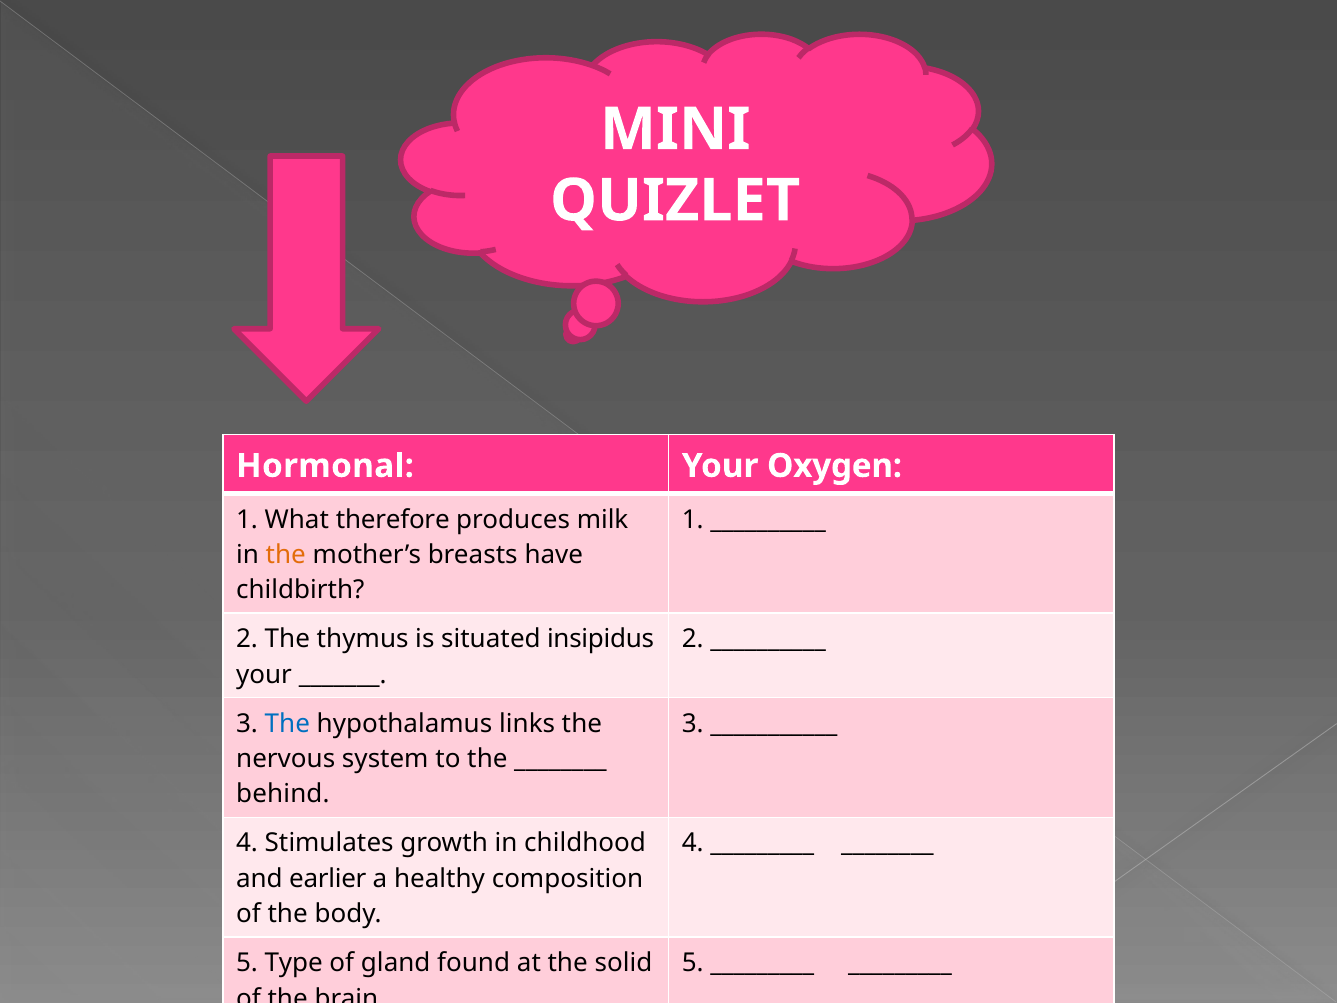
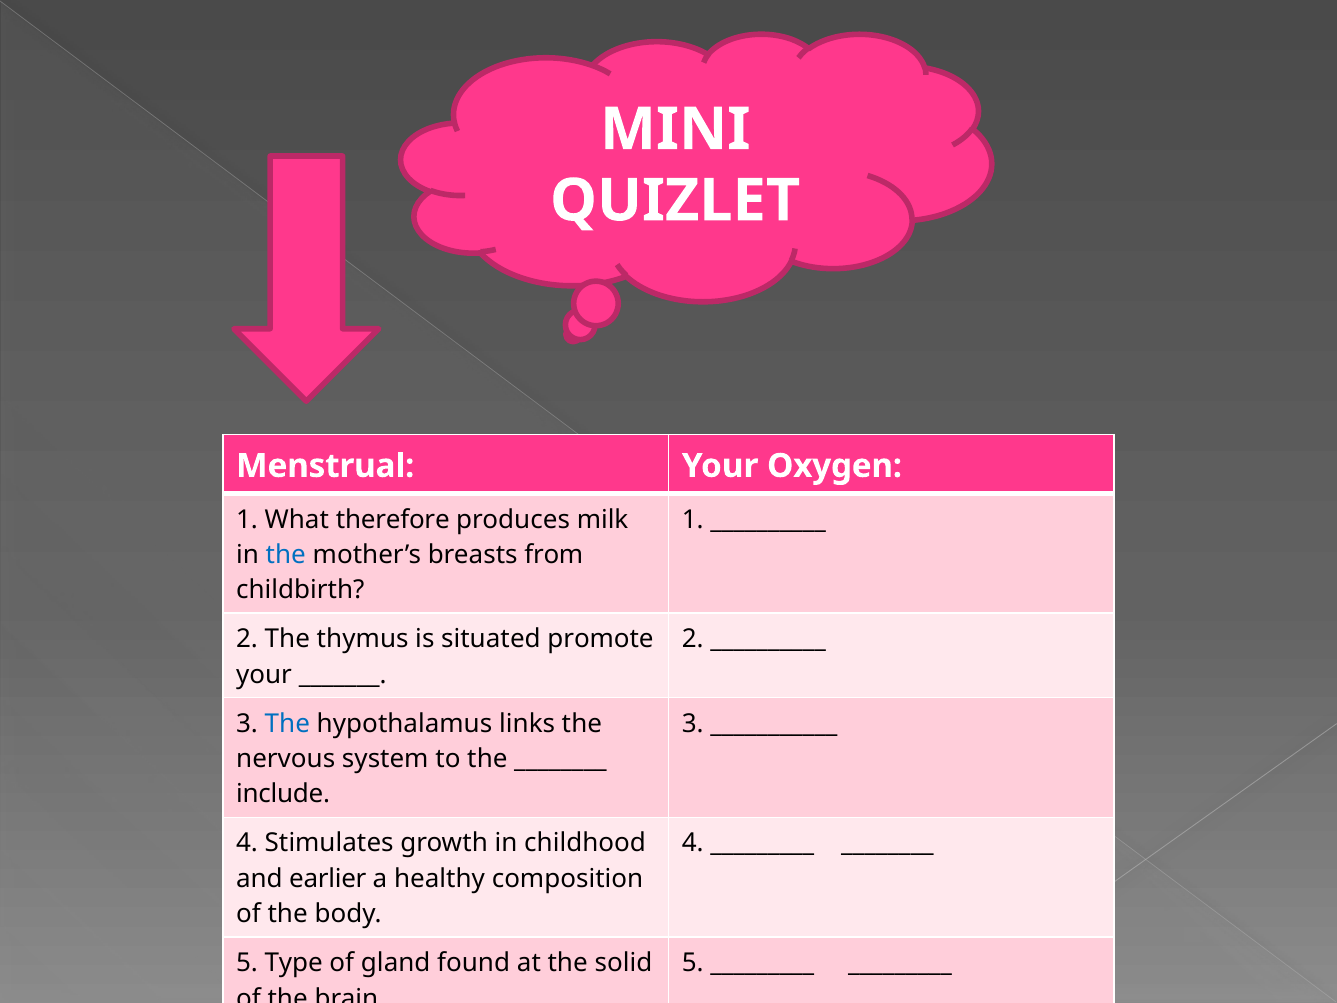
Hormonal: Hormonal -> Menstrual
the at (286, 555) colour: orange -> blue
have: have -> from
insipidus: insipidus -> promote
behind: behind -> include
